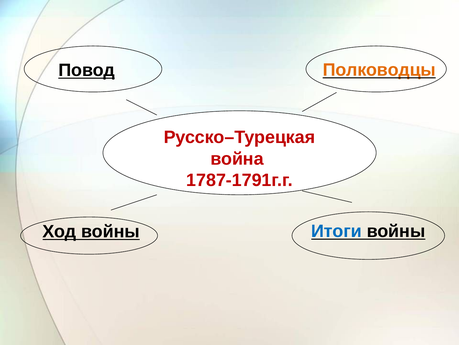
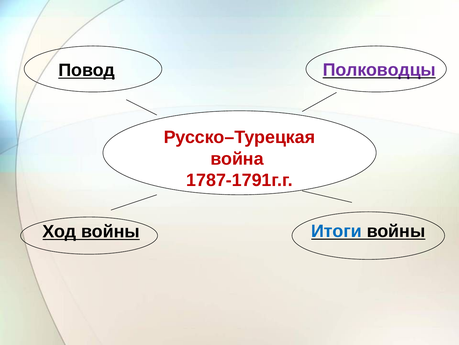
Полководцы colour: orange -> purple
